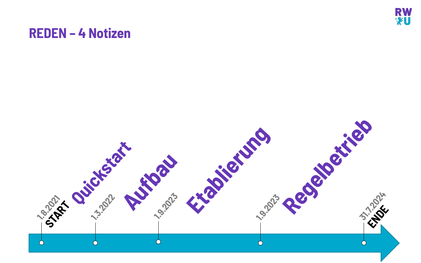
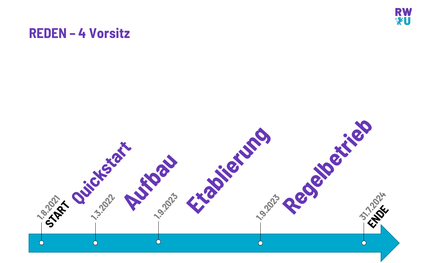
Notizen: Notizen -> Vorsitz
